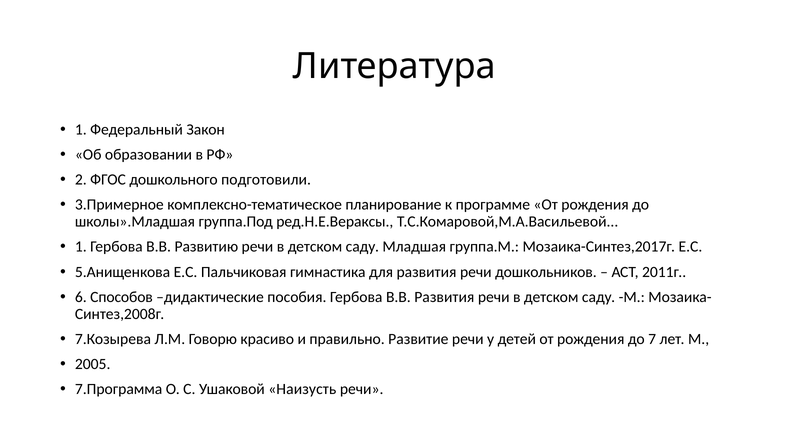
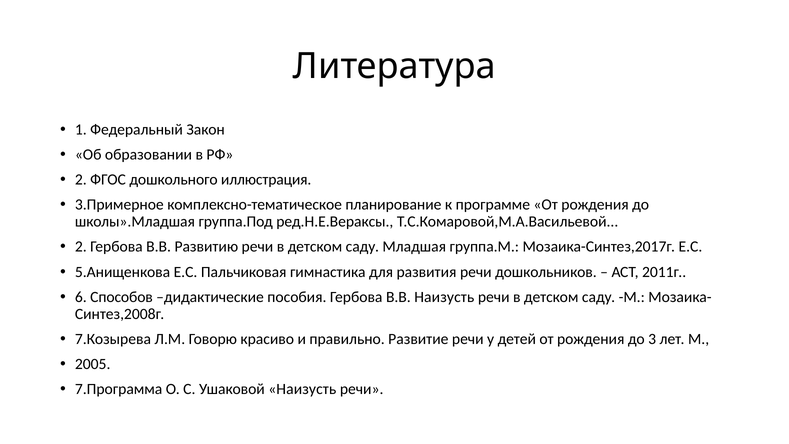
подготовили: подготовили -> иллюстрация
1 at (81, 247): 1 -> 2
В.В Развития: Развития -> Наизусть
7: 7 -> 3
